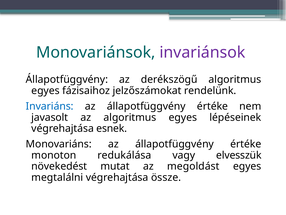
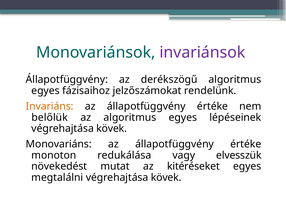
Invariáns colour: blue -> orange
javasolt: javasolt -> belőlük
esnek at (112, 128): esnek -> kövek
megoldást: megoldást -> kitéréseket
össze at (166, 177): össze -> kövek
